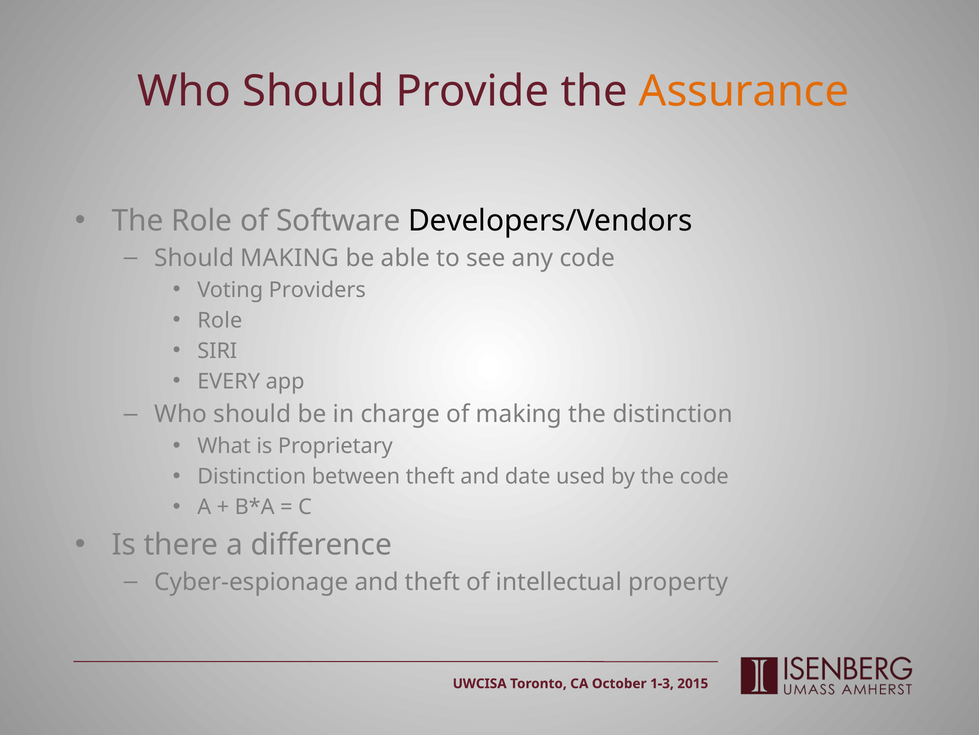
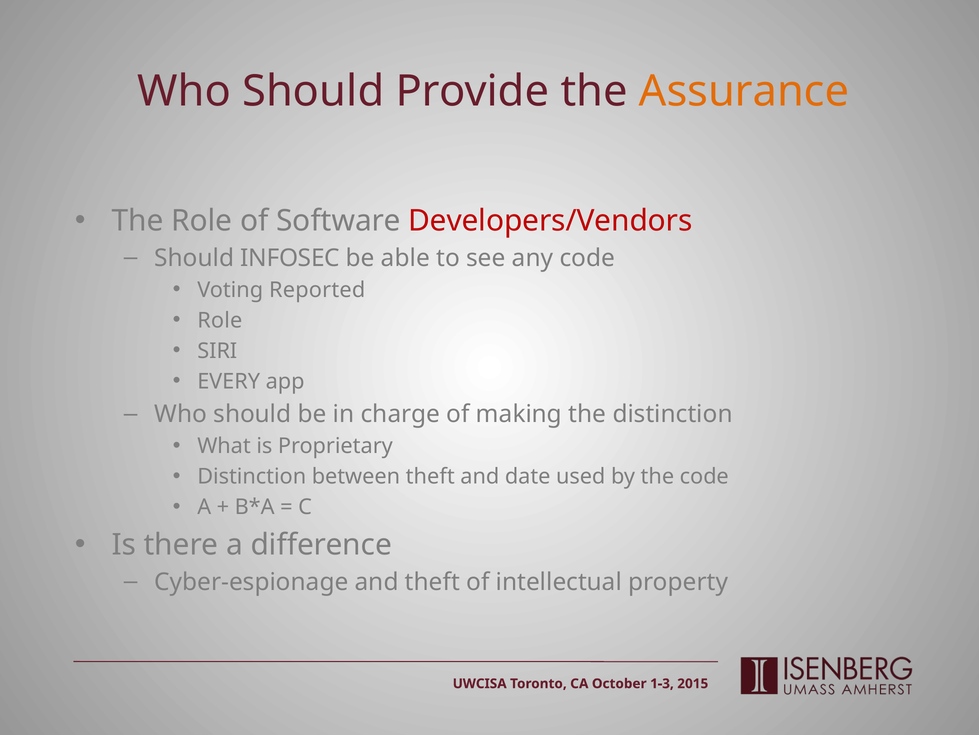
Developers/Vendors colour: black -> red
Should MAKING: MAKING -> INFOSEC
Providers: Providers -> Reported
